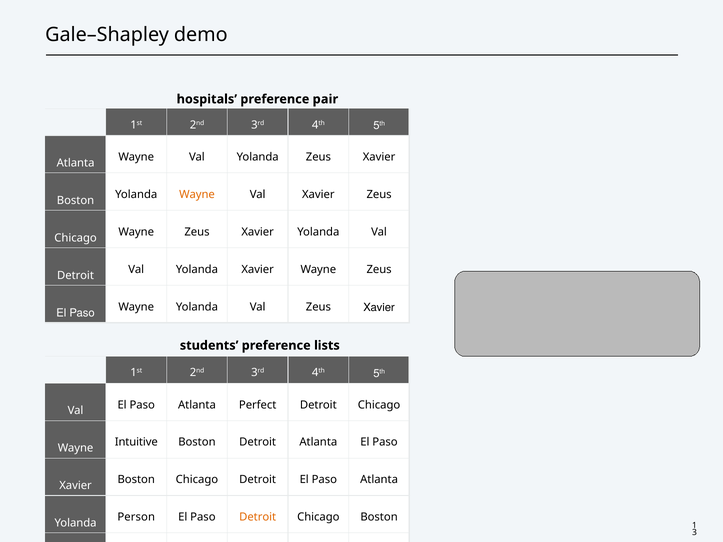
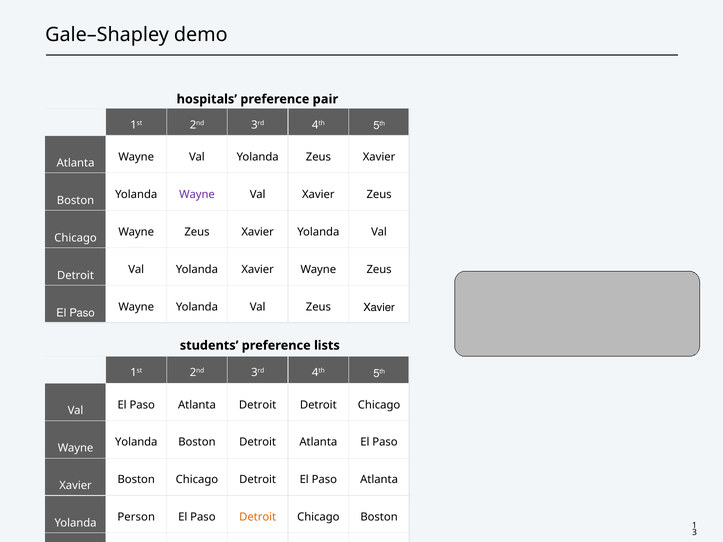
Wayne at (197, 195) colour: orange -> purple
Atlanta Perfect: Perfect -> Detroit
Intuitive at (136, 442): Intuitive -> Yolanda
